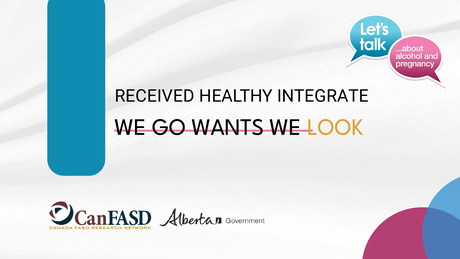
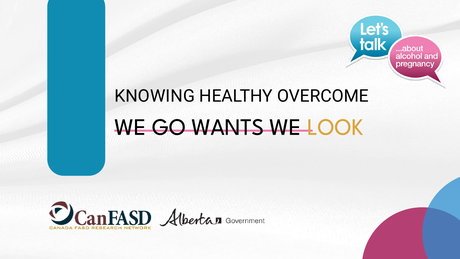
RECEIVED: RECEIVED -> KNOWING
INTEGRATE: INTEGRATE -> OVERCOME
